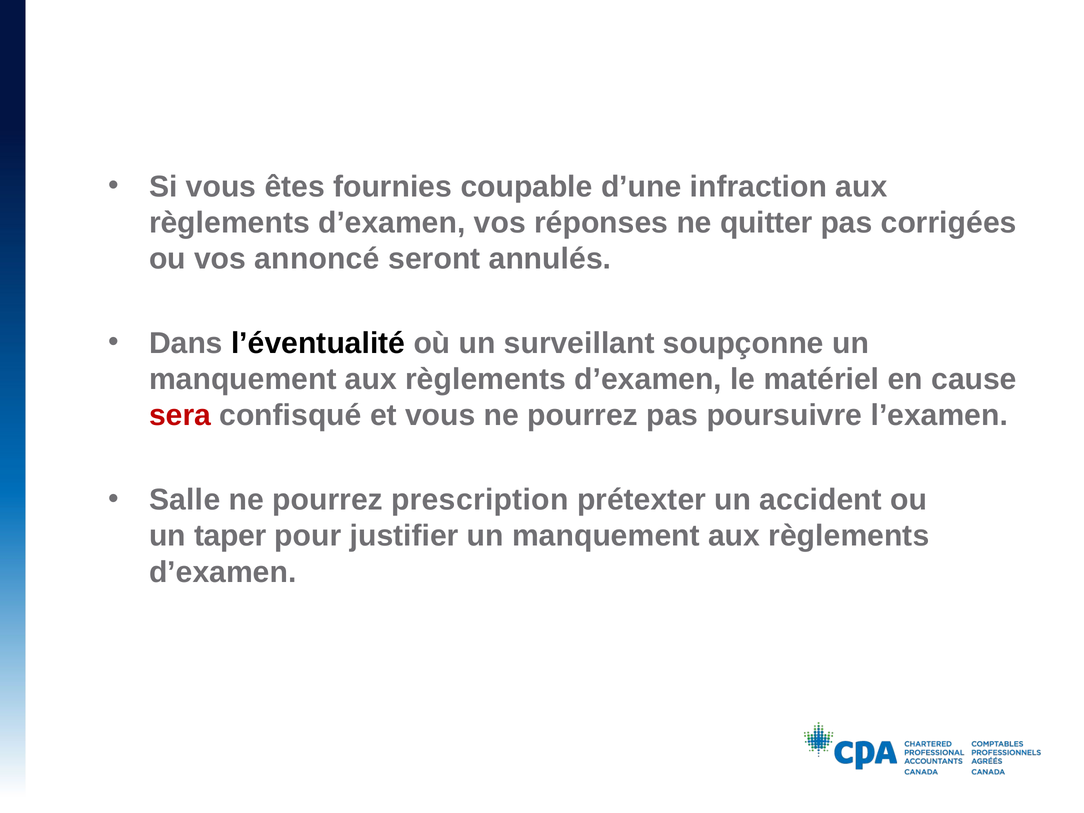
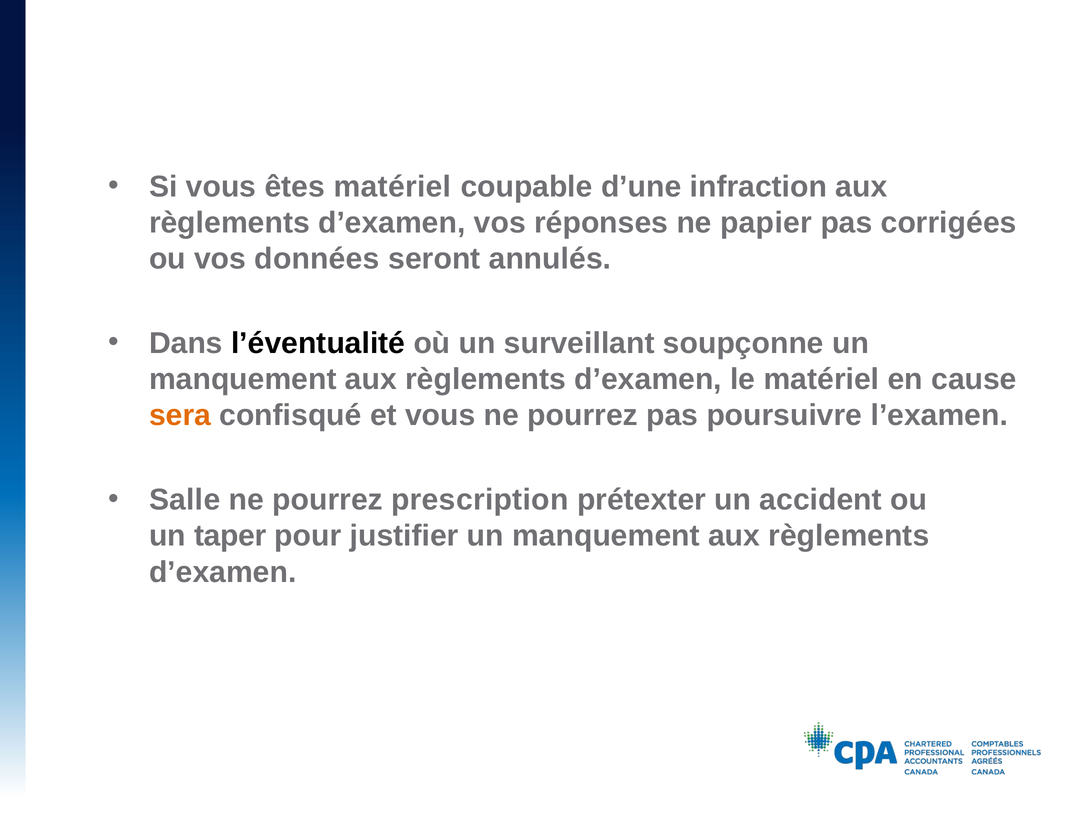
êtes fournies: fournies -> matériel
quitter: quitter -> papier
annoncé: annoncé -> données
sera colour: red -> orange
